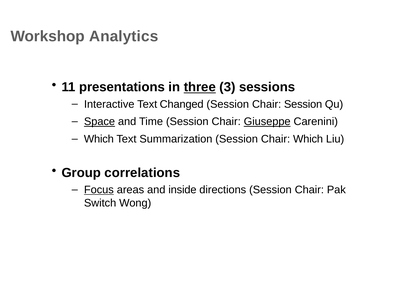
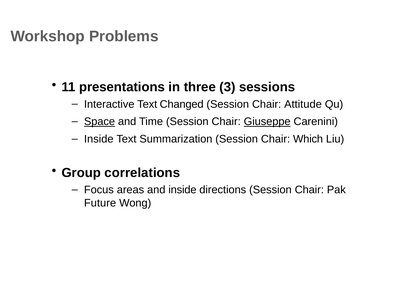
Analytics: Analytics -> Problems
three underline: present -> none
Chair Session: Session -> Attitude
Which at (99, 139): Which -> Inside
Focus underline: present -> none
Switch: Switch -> Future
